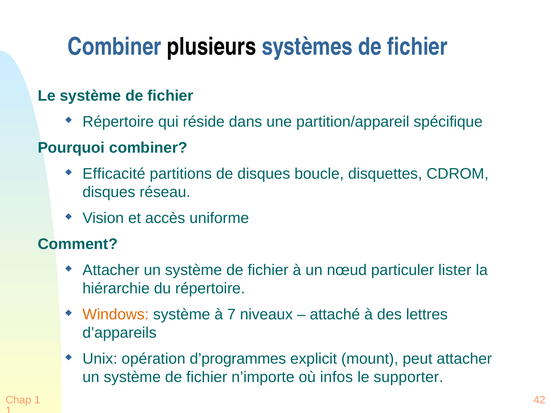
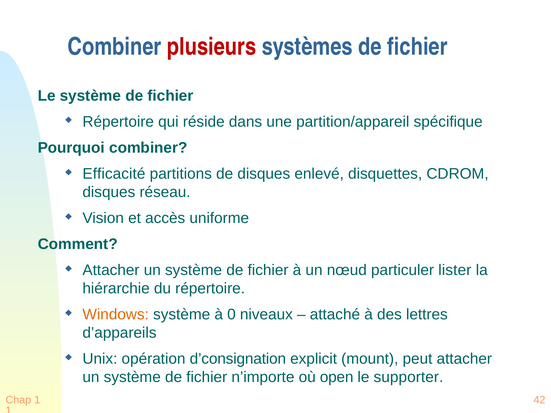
plusieurs colour: black -> red
boucle: boucle -> enlevé
7: 7 -> 0
d’programmes: d’programmes -> d’consignation
infos: infos -> open
